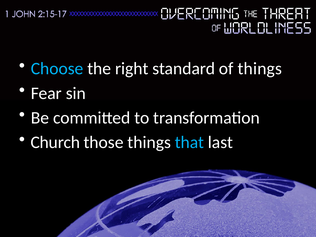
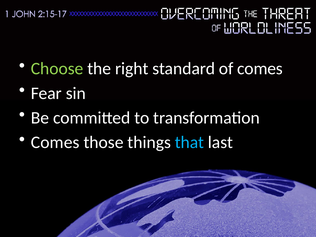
Choose colour: light blue -> light green
of things: things -> comes
Church at (55, 142): Church -> Comes
